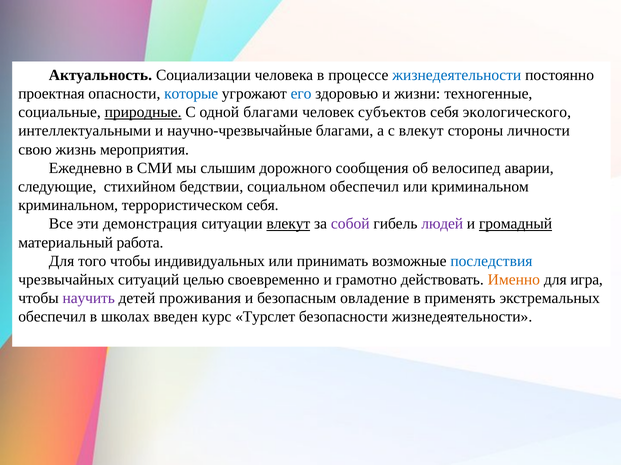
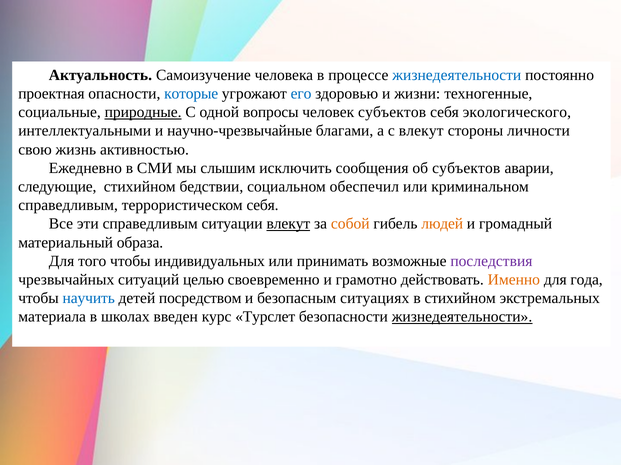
Социализации: Социализации -> Самоизучение
одной благами: благами -> вопросы
мероприятия: мероприятия -> активностью
дорожного: дорожного -> исключить
об велосипед: велосипед -> субъектов
криминальном at (68, 206): криминальном -> справедливым
эти демонстрация: демонстрация -> справедливым
собой colour: purple -> orange
людей colour: purple -> orange
громадный underline: present -> none
работа: работа -> образа
последствия colour: blue -> purple
игра: игра -> года
научить colour: purple -> blue
проживания: проживания -> посредством
овладение: овладение -> ситуациях
в применять: применять -> стихийном
обеспечил at (52, 317): обеспечил -> материала
жизнедеятельности at (462, 317) underline: none -> present
